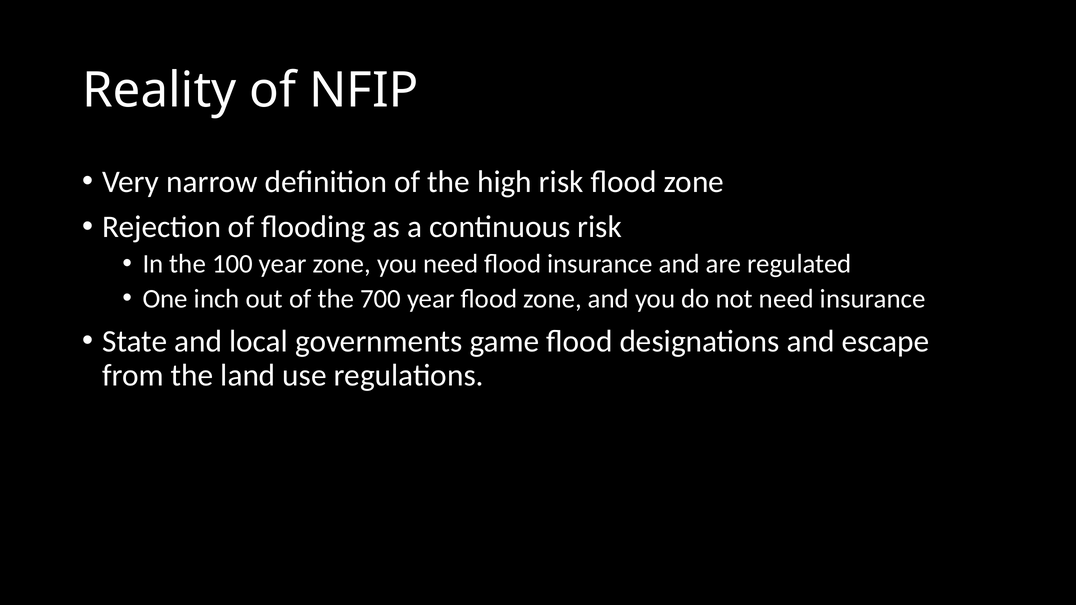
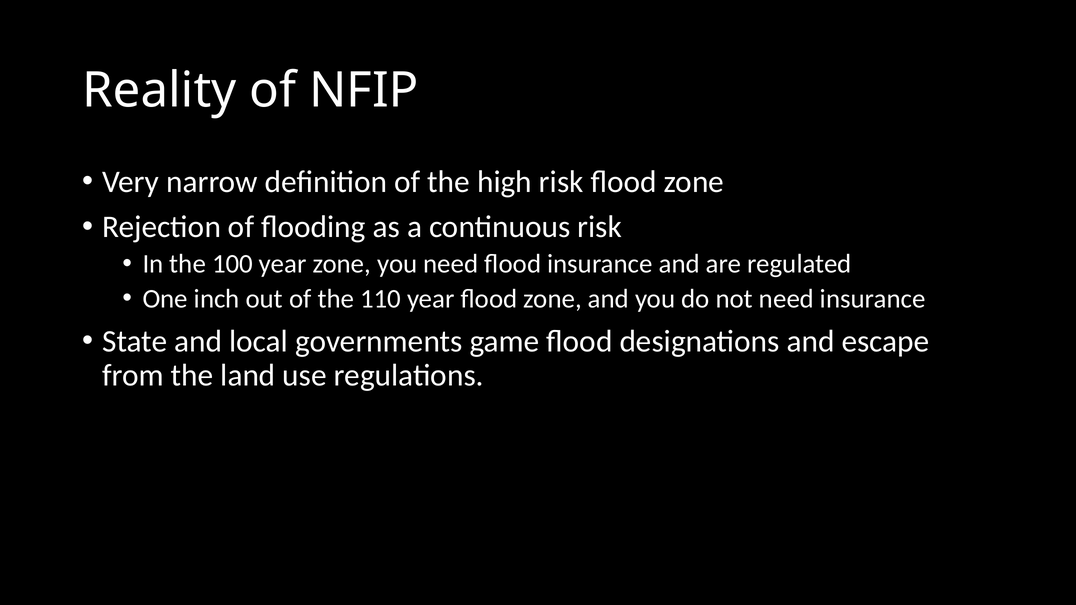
700: 700 -> 110
